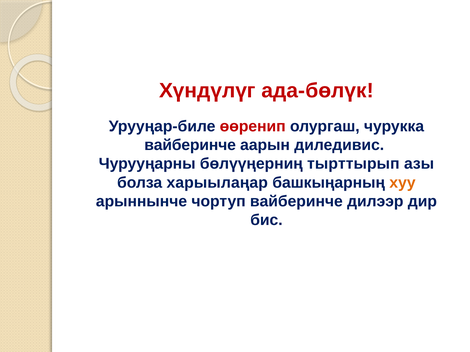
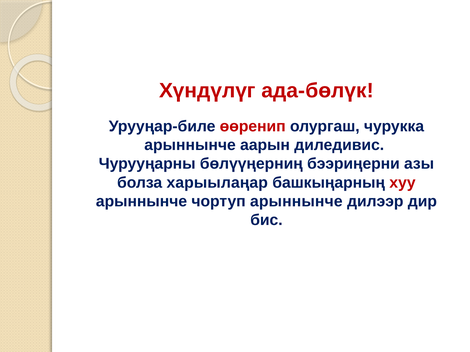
вайберинче at (190, 145): вайберинче -> арыннынче
тырттырып: тырттырып -> бээриңерни
хуу colour: orange -> red
чортуп вайберинче: вайберинче -> арыннынче
